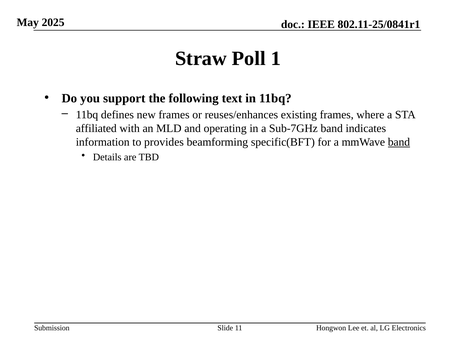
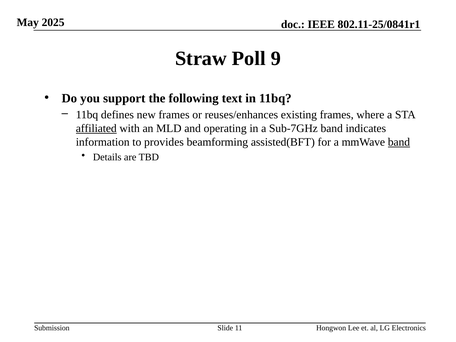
1: 1 -> 9
affiliated underline: none -> present
specific(BFT: specific(BFT -> assisted(BFT
